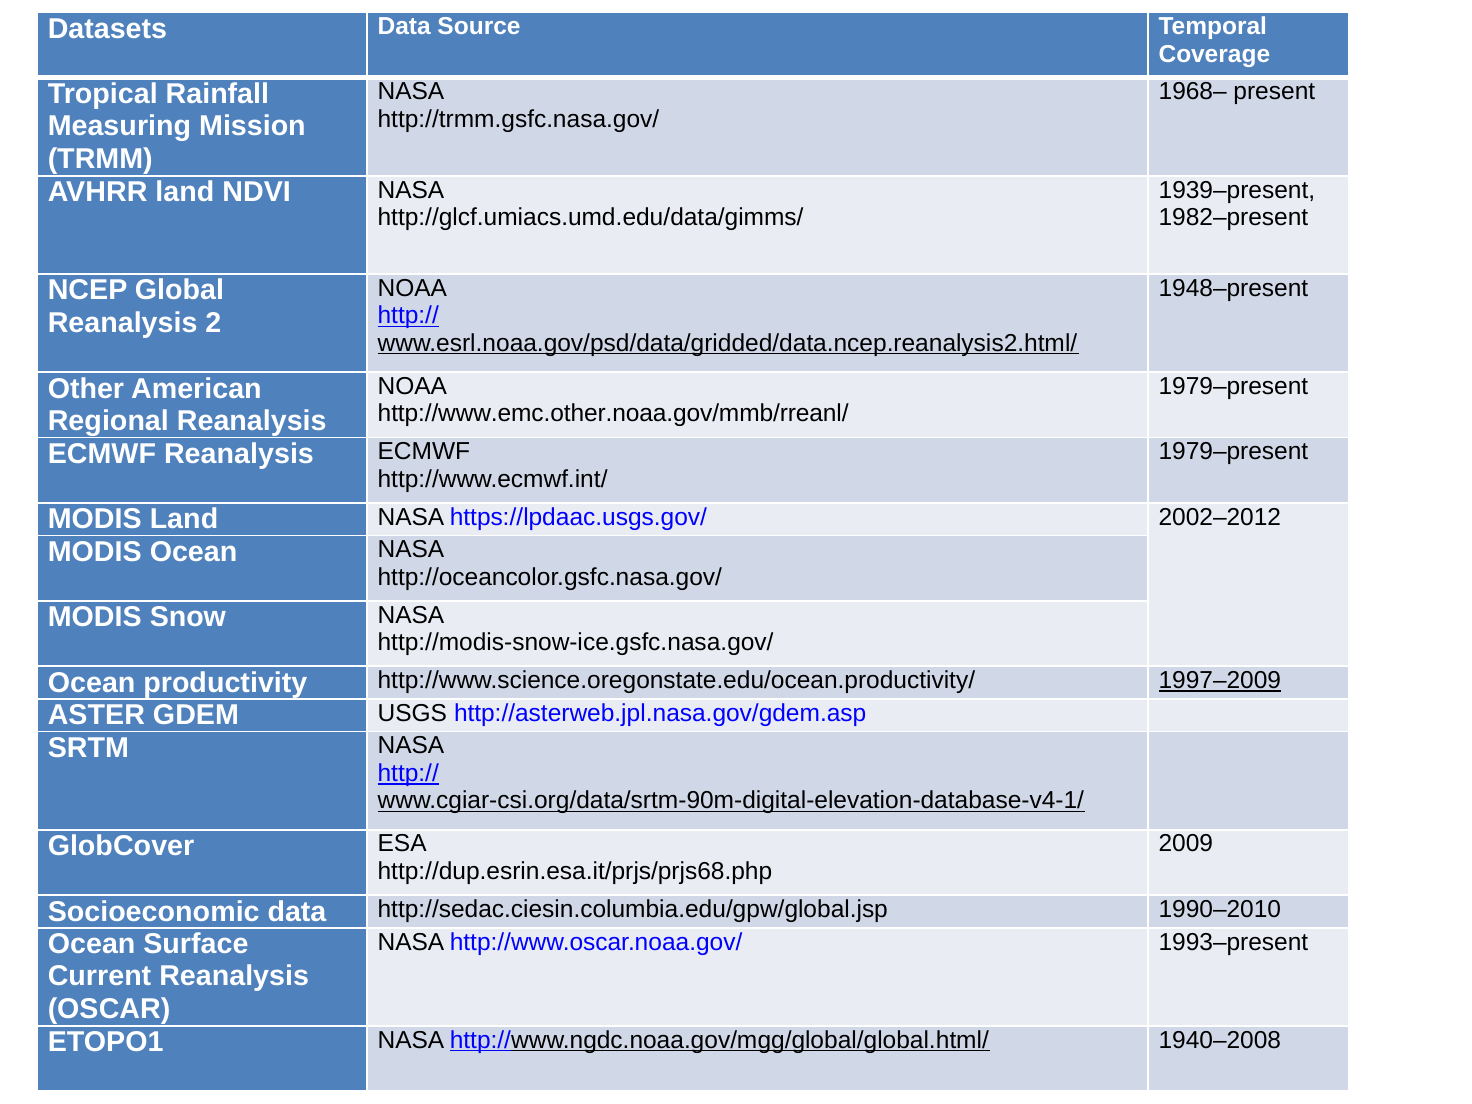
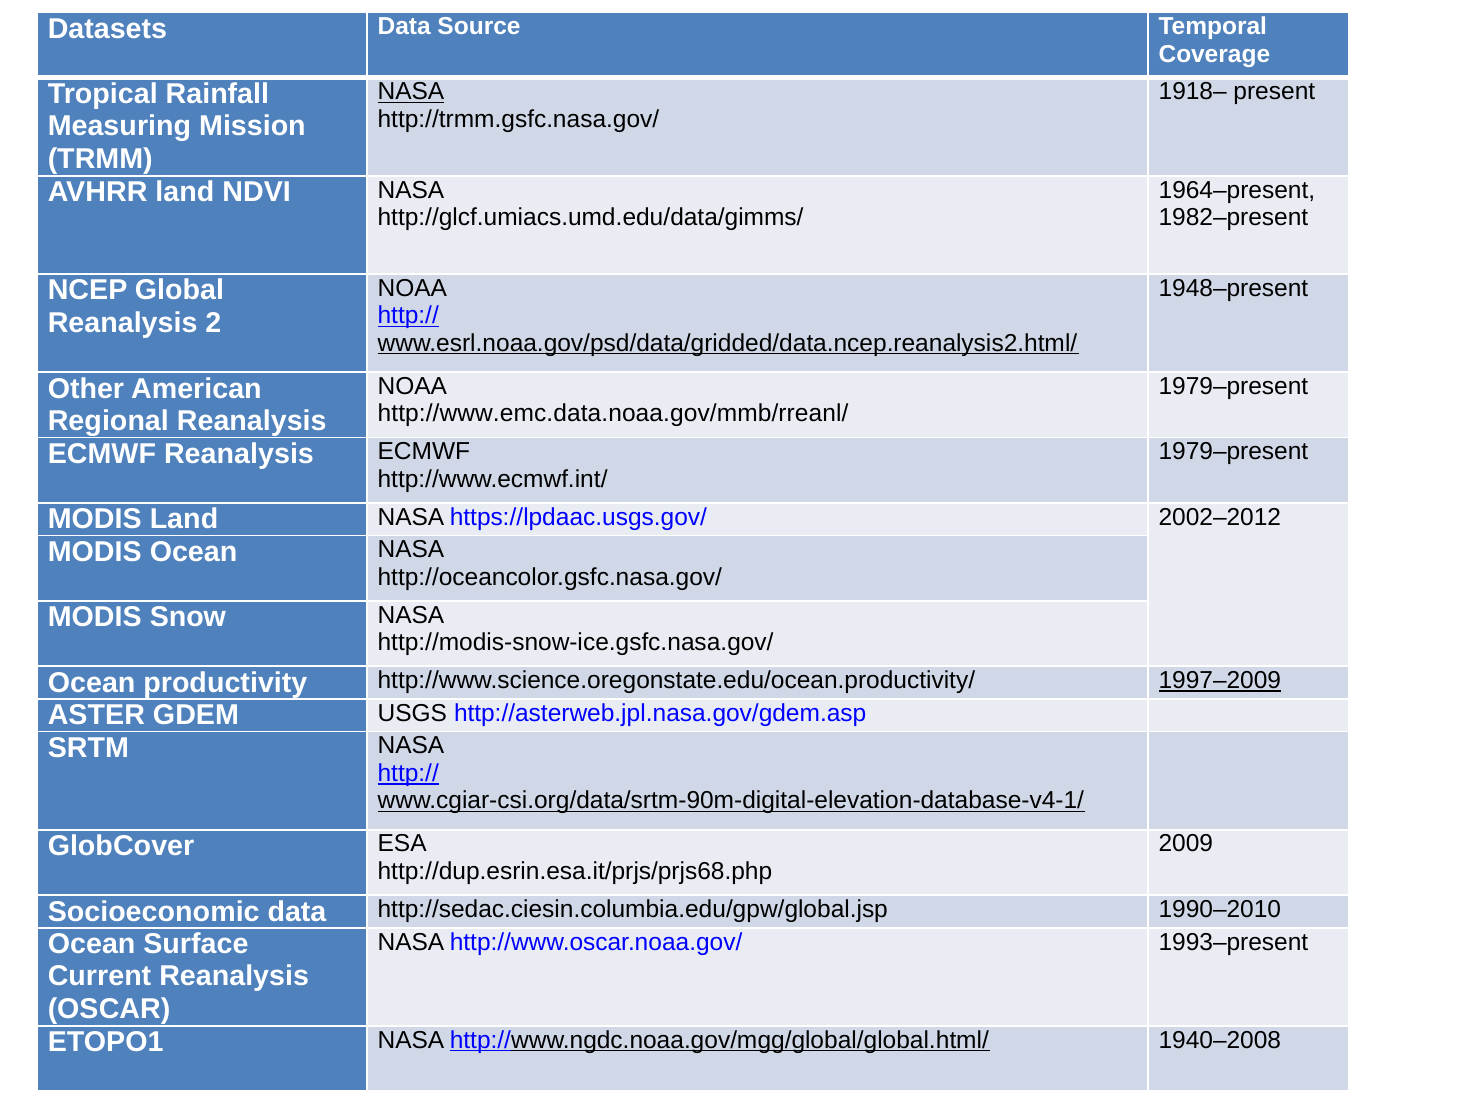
NASA at (411, 92) underline: none -> present
1968–: 1968– -> 1918–
1939–present: 1939–present -> 1964–present
http://www.emc.other.noaa.gov/mmb/rreanl/: http://www.emc.other.noaa.gov/mmb/rreanl/ -> http://www.emc.data.noaa.gov/mmb/rreanl/
